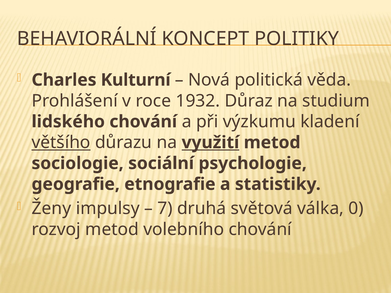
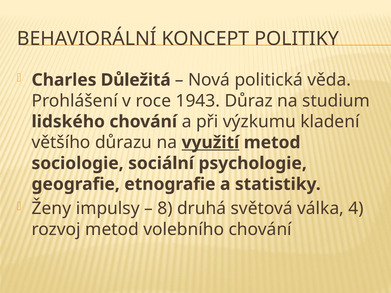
Kulturní: Kulturní -> Důležitá
1932: 1932 -> 1943
většího underline: present -> none
7: 7 -> 8
0: 0 -> 4
